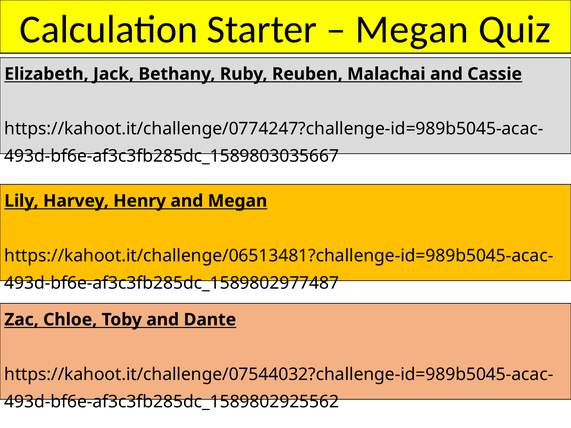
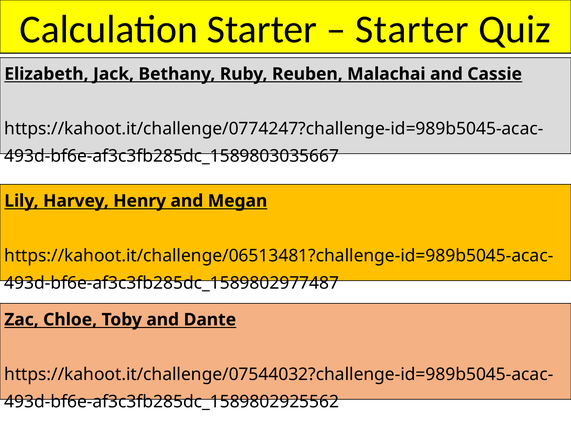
Megan at (412, 29): Megan -> Starter
